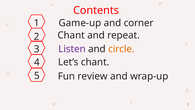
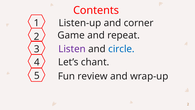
Game-up: Game-up -> Listen-up
Chant at (71, 35): Chant -> Game
circle colour: orange -> blue
